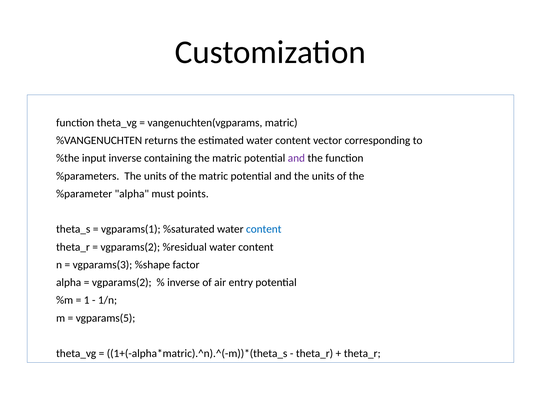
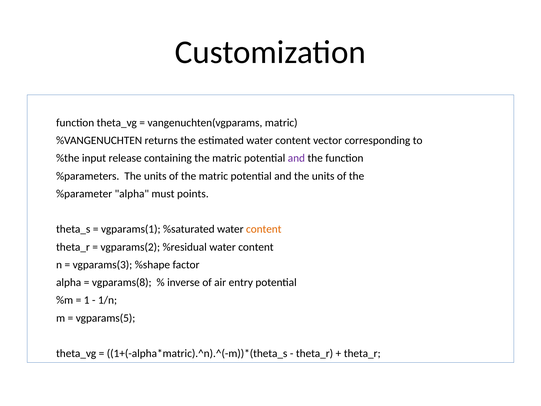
input inverse: inverse -> release
content at (264, 229) colour: blue -> orange
vgparams(2 at (122, 282): vgparams(2 -> vgparams(8
